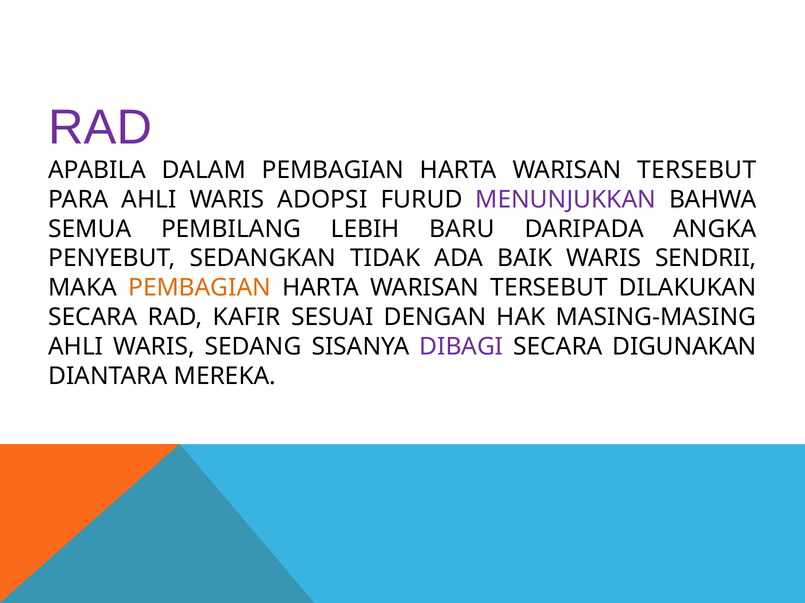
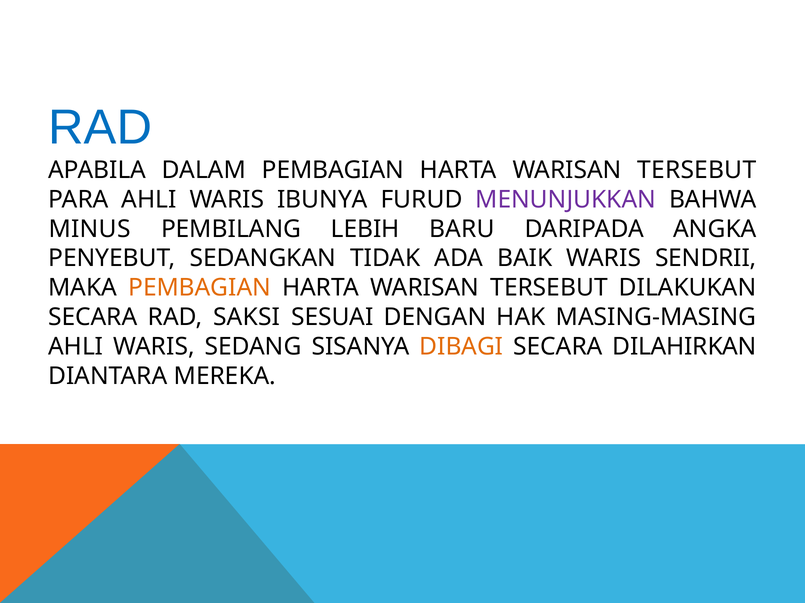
RAD at (100, 128) colour: purple -> blue
ADOPSI: ADOPSI -> IBUNYA
SEMUA: SEMUA -> MINUS
KAFIR: KAFIR -> SAKSI
DIBAGI colour: purple -> orange
DIGUNAKAN: DIGUNAKAN -> DILAHIRKAN
